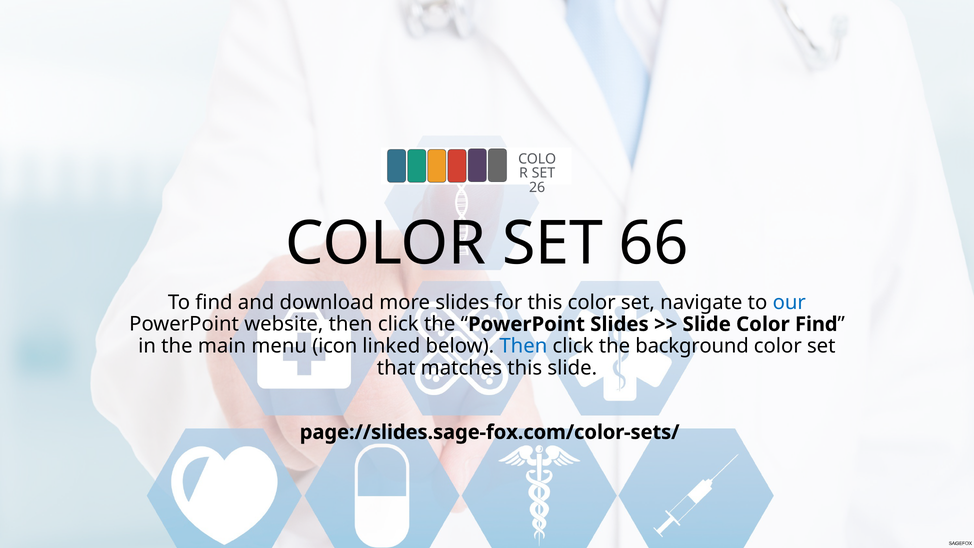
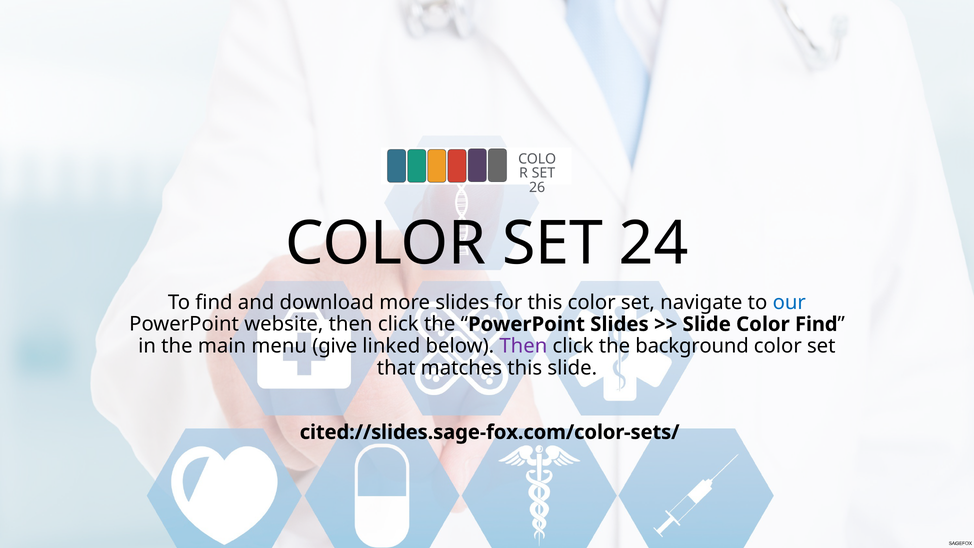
66: 66 -> 24
icon: icon -> give
Then at (523, 346) colour: blue -> purple
page://slides.sage-fox.com/color-sets/: page://slides.sage-fox.com/color-sets/ -> cited://slides.sage-fox.com/color-sets/
